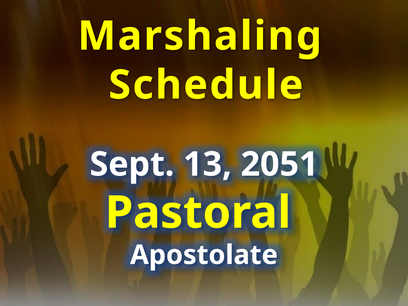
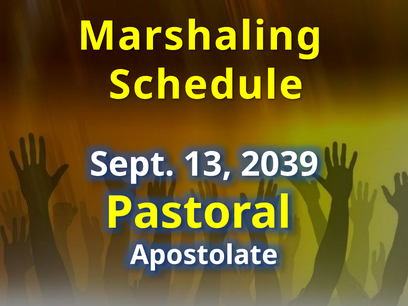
2051: 2051 -> 2039
